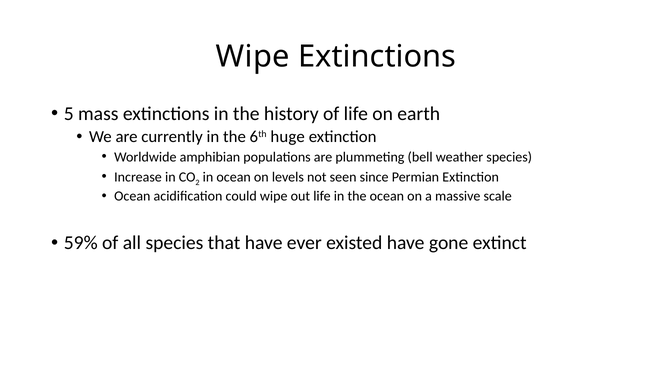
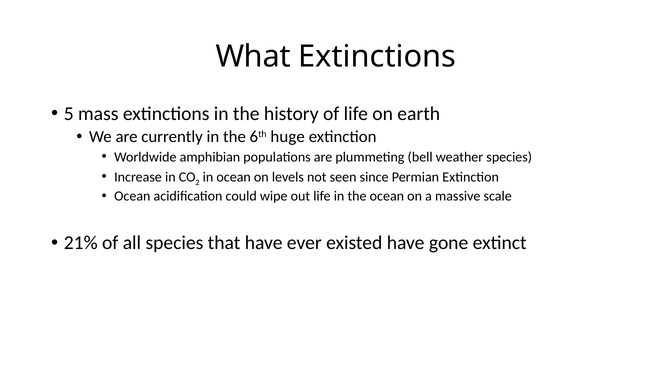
Wipe at (253, 56): Wipe -> What
59%: 59% -> 21%
